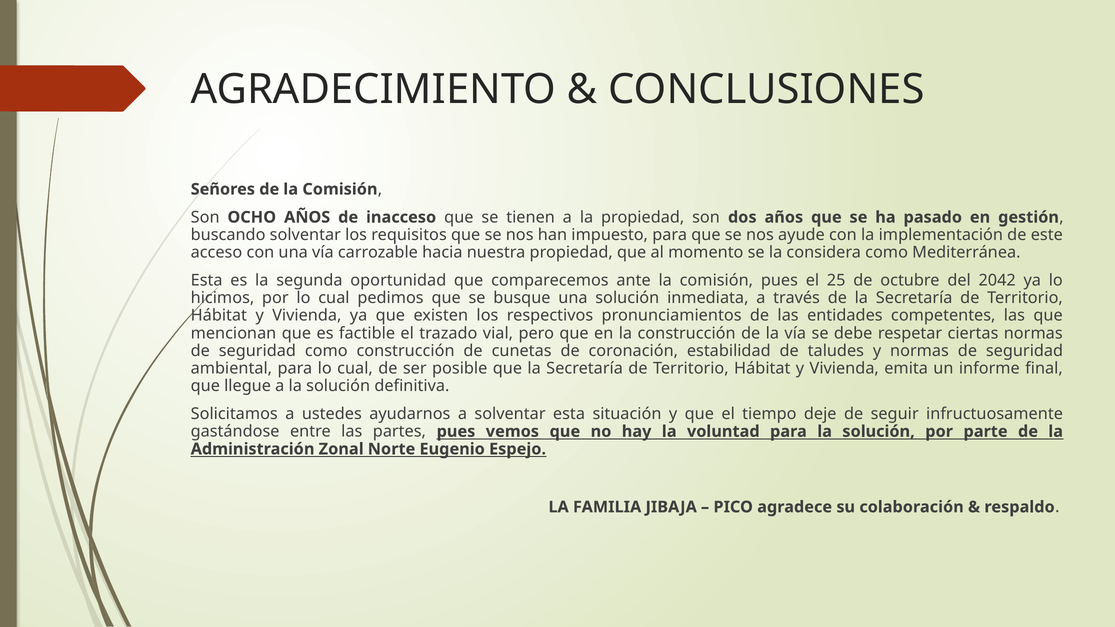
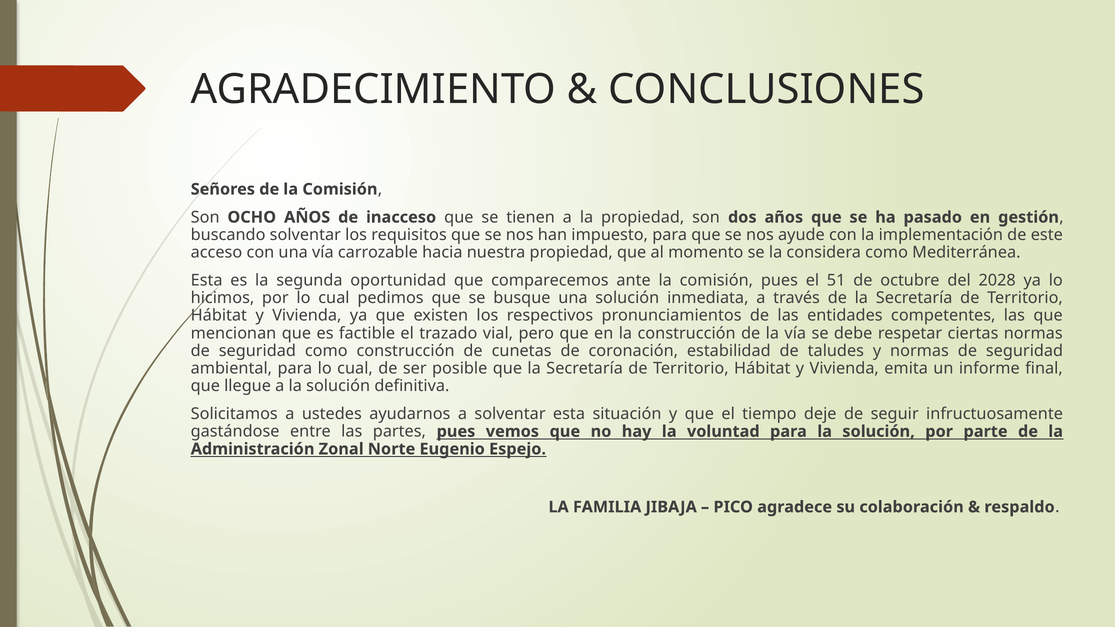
25: 25 -> 51
2042: 2042 -> 2028
